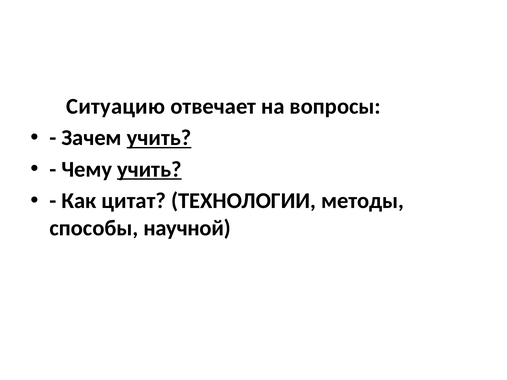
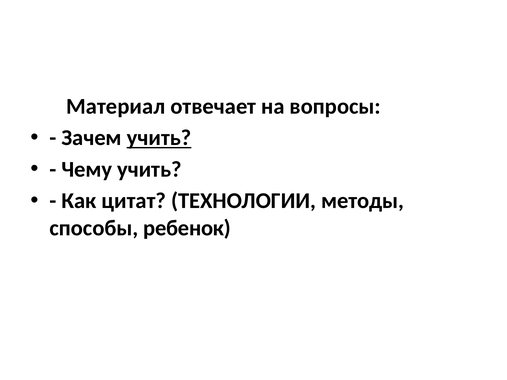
Ситуацию: Ситуацию -> Материал
учить at (149, 169) underline: present -> none
научной: научной -> ребенок
